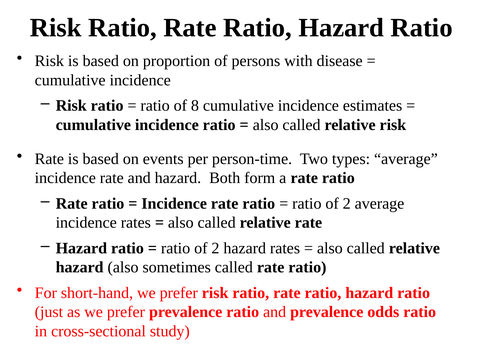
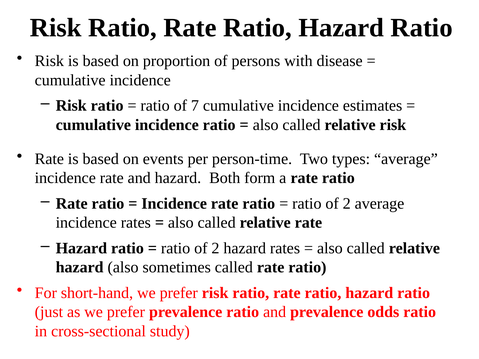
8: 8 -> 7
